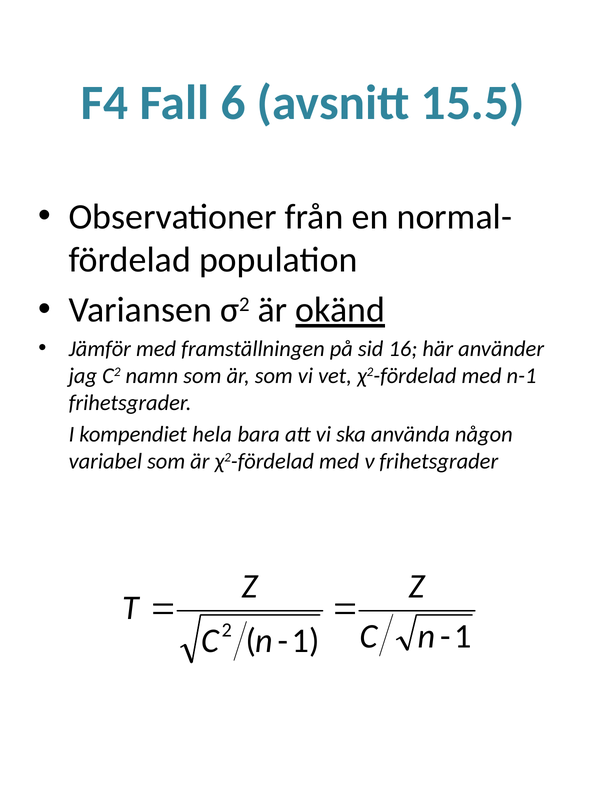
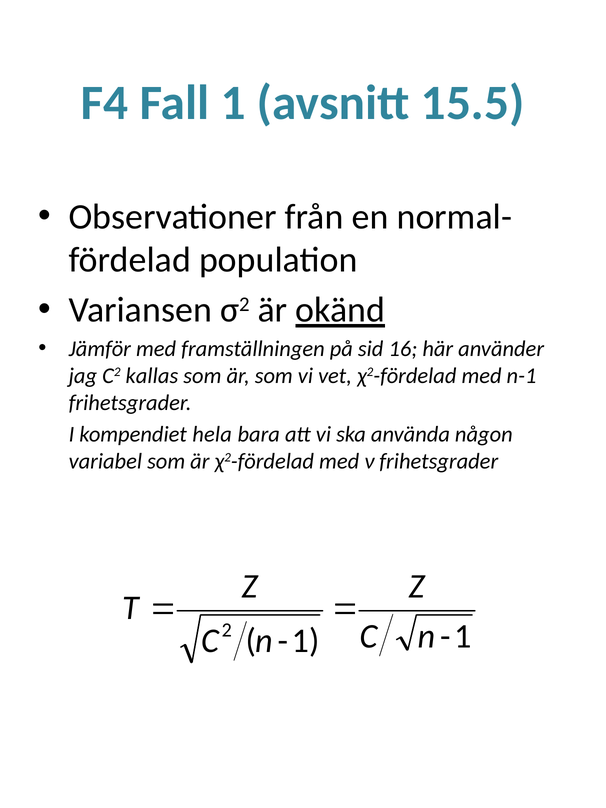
Fall 6: 6 -> 1
namn: namn -> kallas
